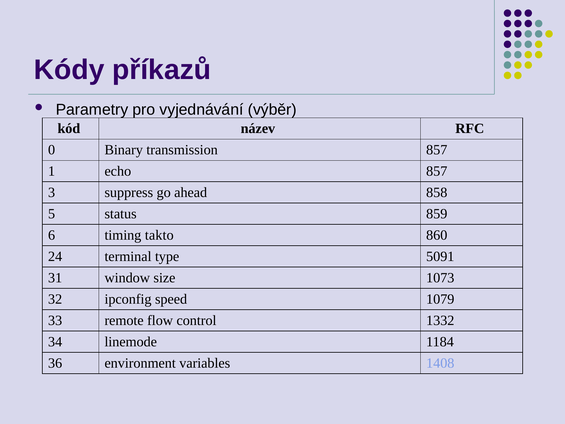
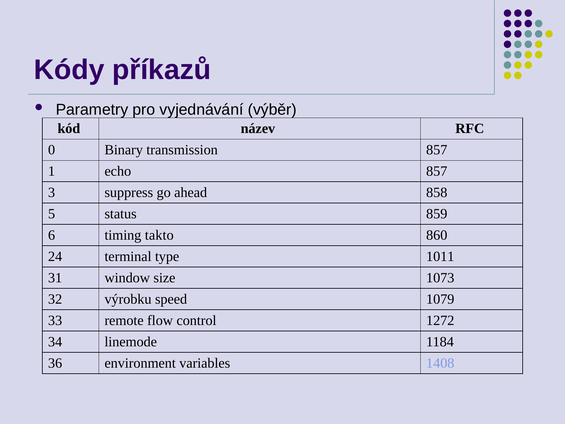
5091: 5091 -> 1011
ipconfig: ipconfig -> výrobku
1332: 1332 -> 1272
